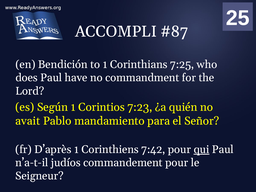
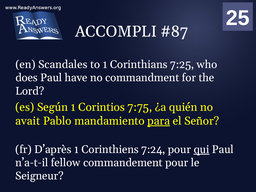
Bendición: Bendición -> Scandales
7:23: 7:23 -> 7:75
para underline: none -> present
7:42: 7:42 -> 7:24
judíos: judíos -> fellow
